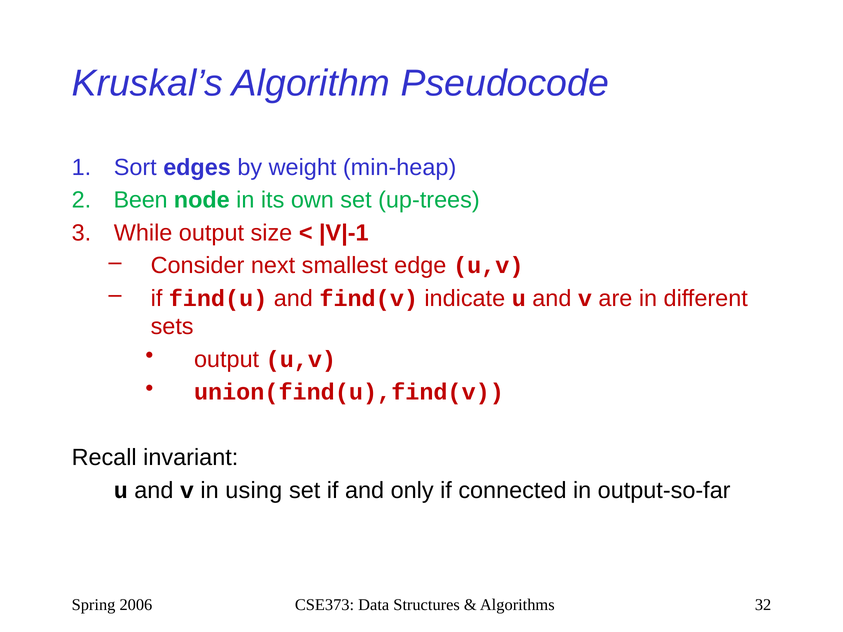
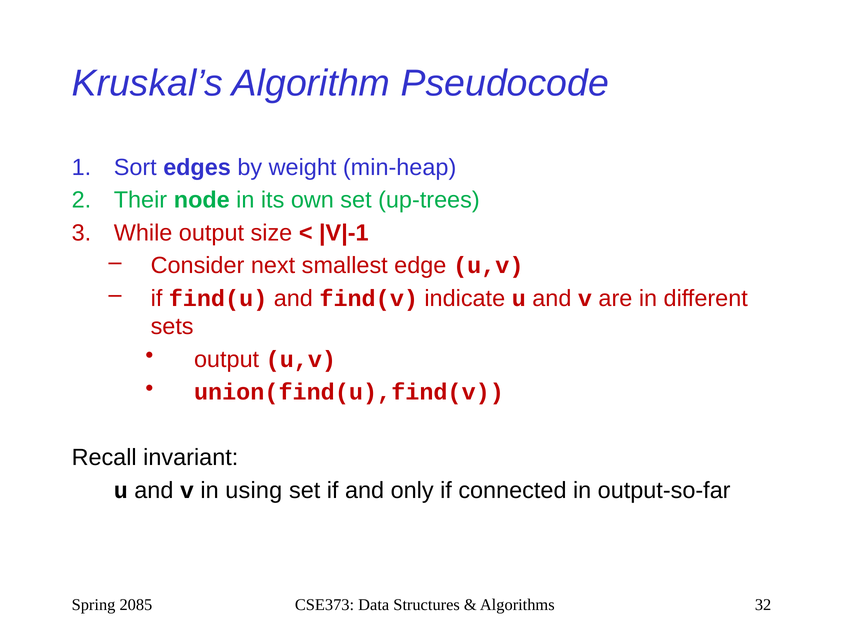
Been: Been -> Their
2006: 2006 -> 2085
